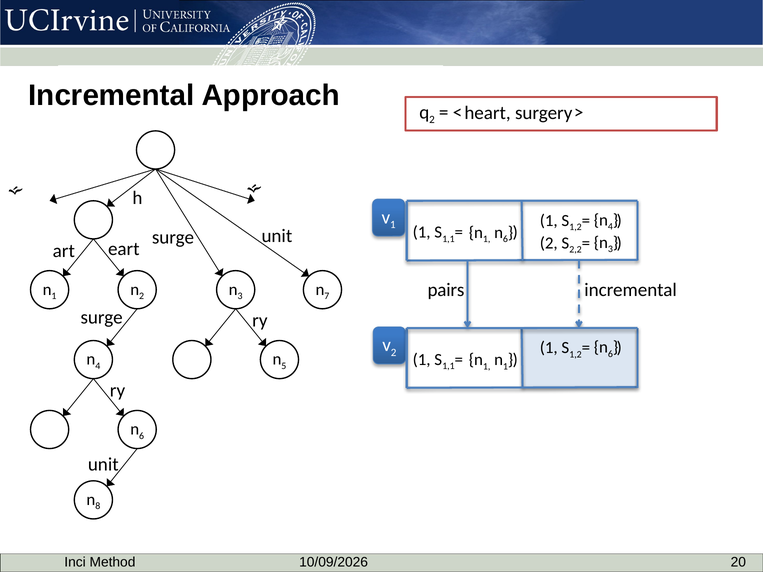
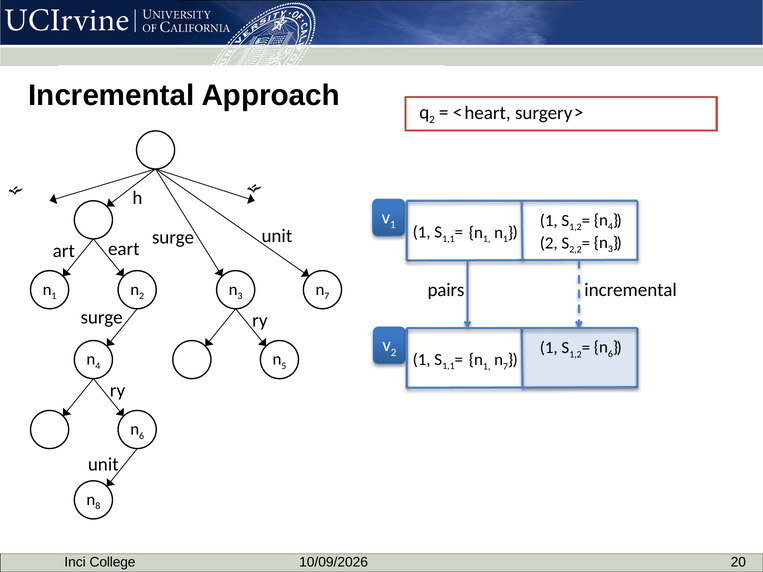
6 at (505, 239): 6 -> 1
1 at (505, 367): 1 -> 7
Method: Method -> College
